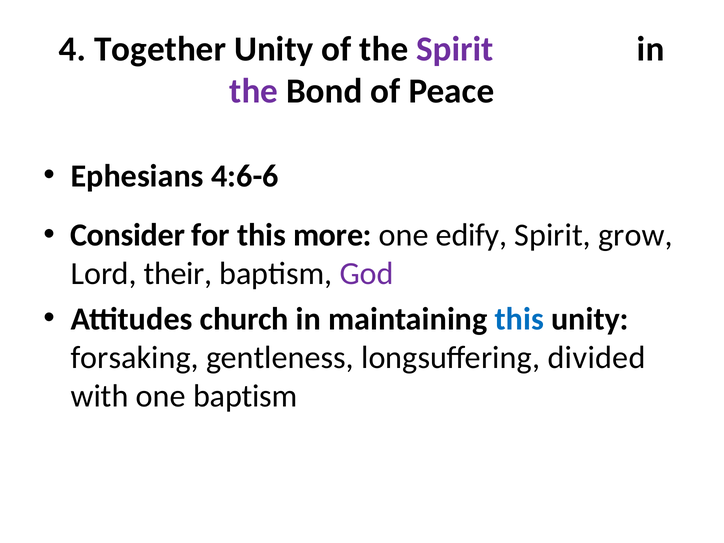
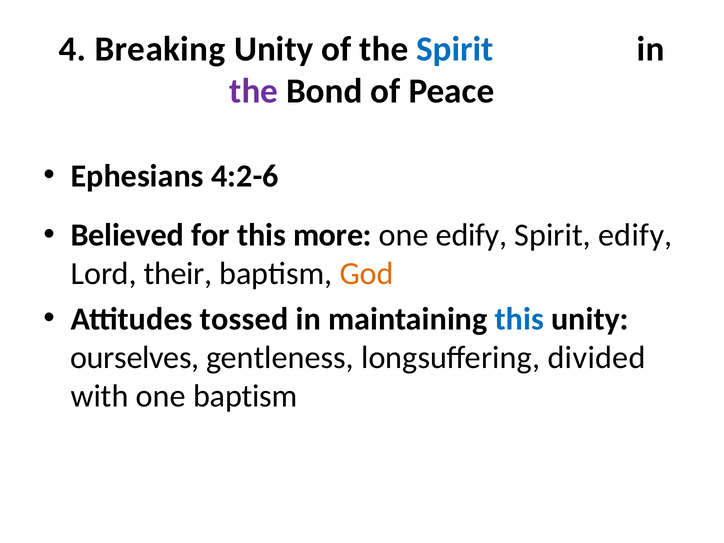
Together: Together -> Breaking
Spirit at (455, 49) colour: purple -> blue
4:6-6: 4:6-6 -> 4:2-6
Consider: Consider -> Believed
Spirit grow: grow -> edify
God colour: purple -> orange
church: church -> tossed
forsaking: forsaking -> ourselves
